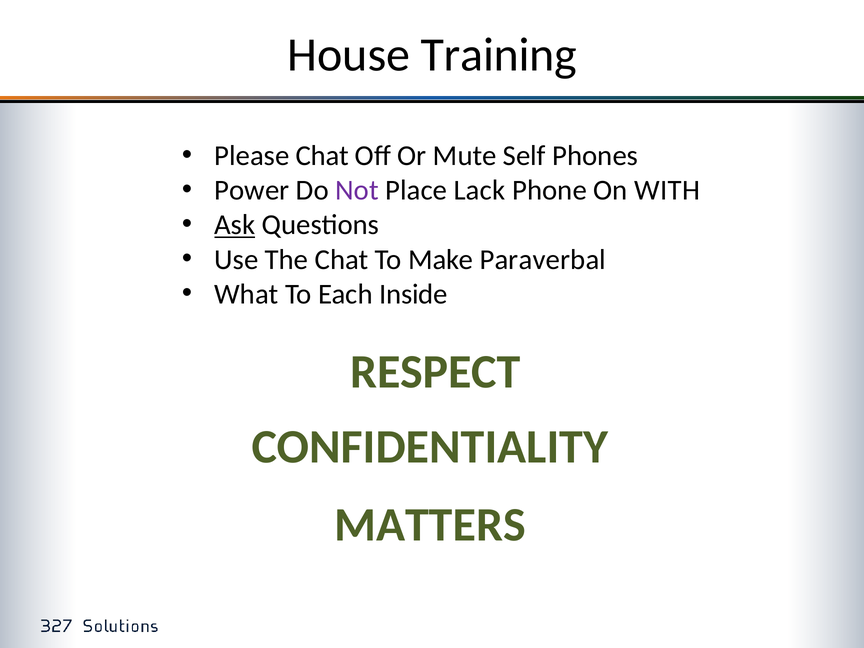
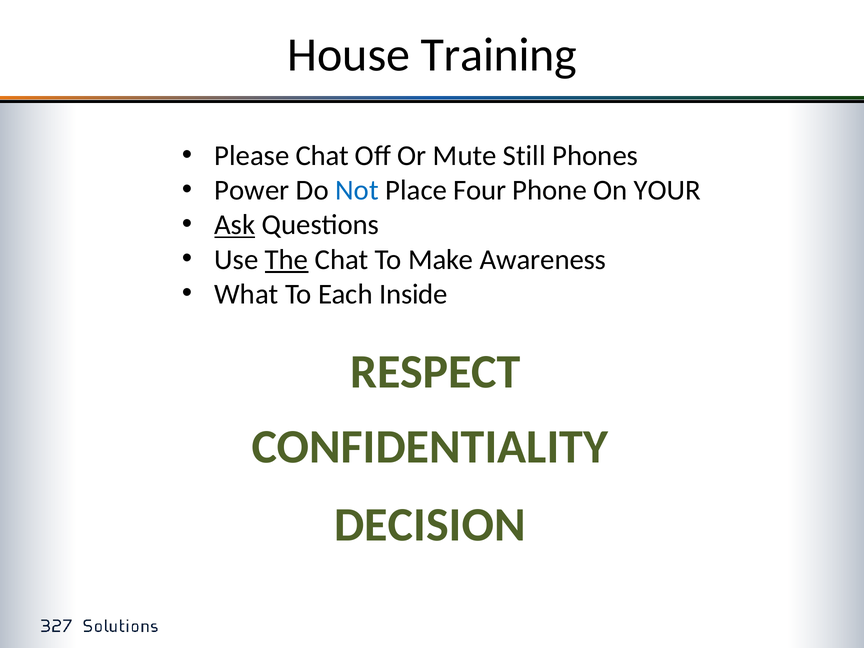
Self: Self -> Still
Not colour: purple -> blue
Lack: Lack -> Four
WITH: WITH -> YOUR
The underline: none -> present
Paraverbal: Paraverbal -> Awareness
MATTERS: MATTERS -> DECISION
